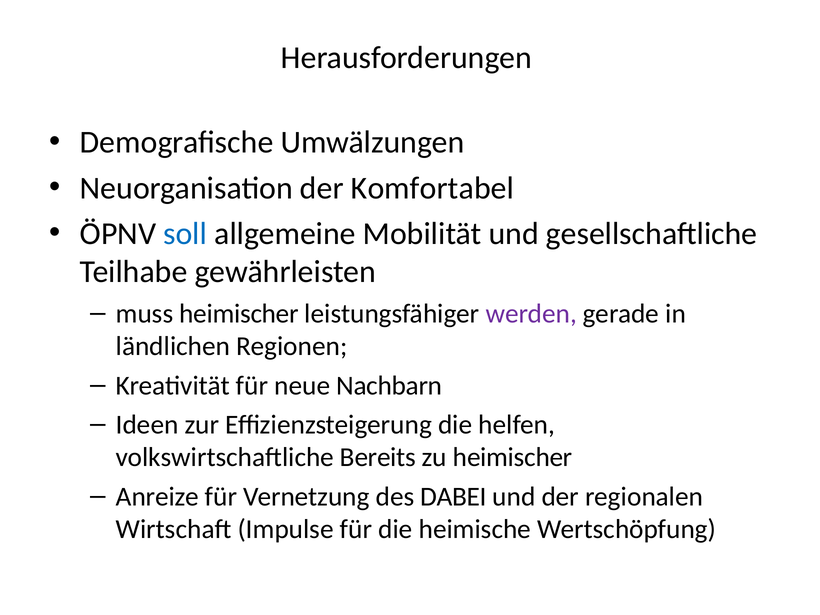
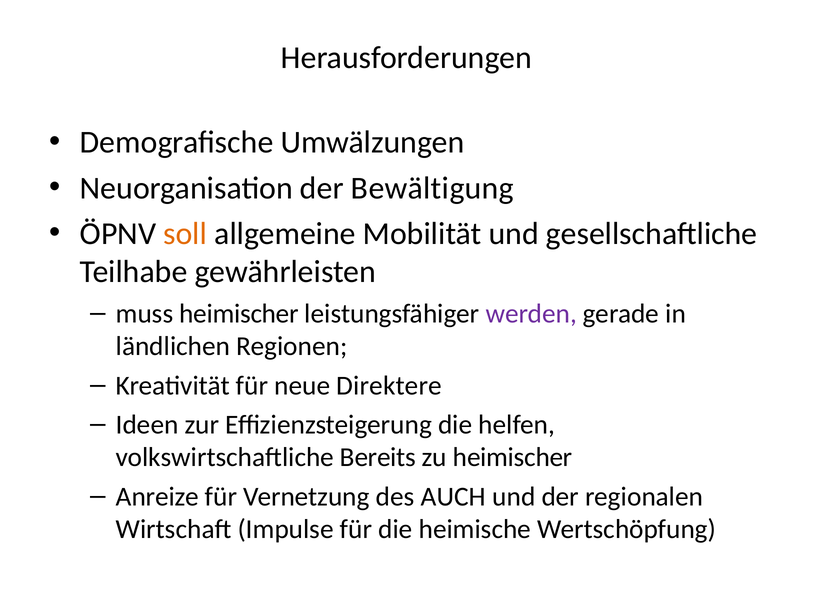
Komfortabel: Komfortabel -> Bewältigung
soll colour: blue -> orange
Nachbarn: Nachbarn -> Direktere
DABEI: DABEI -> AUCH
